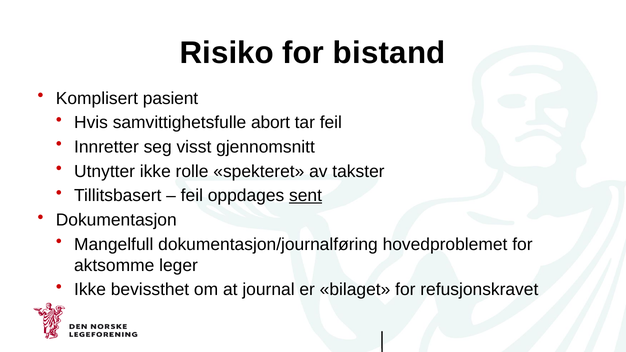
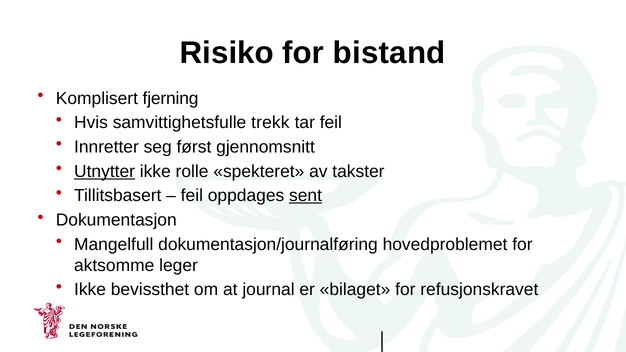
pasient: pasient -> fjerning
abort: abort -> trekk
visst: visst -> først
Utnytter underline: none -> present
